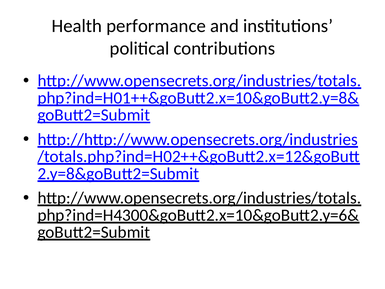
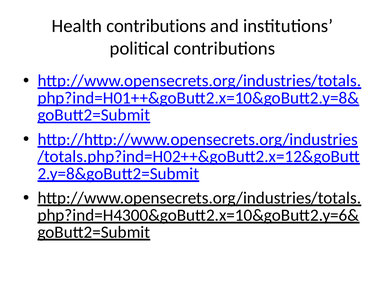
Health performance: performance -> contributions
